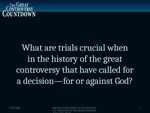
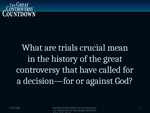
when: when -> mean
